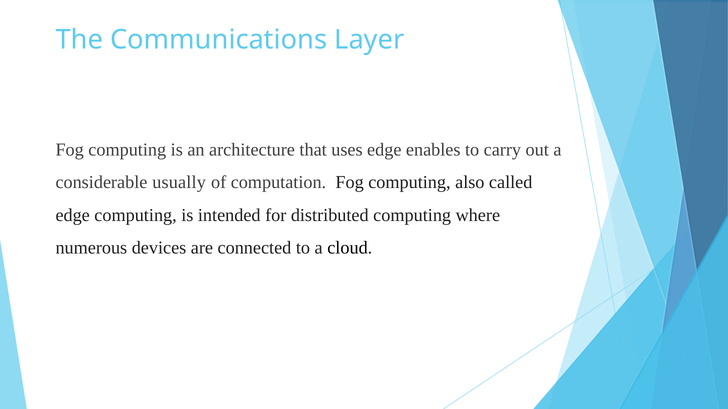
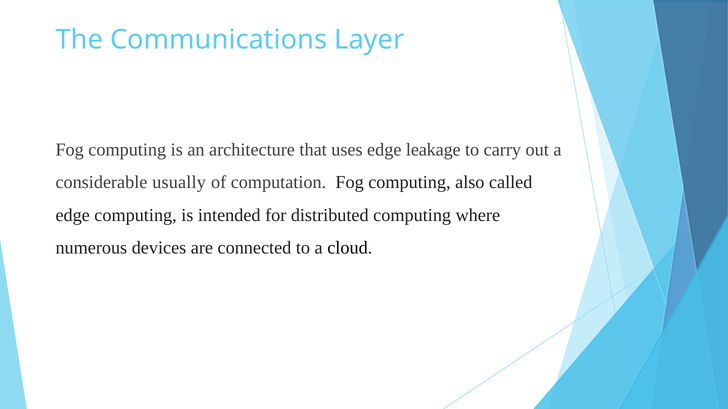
enables: enables -> leakage
